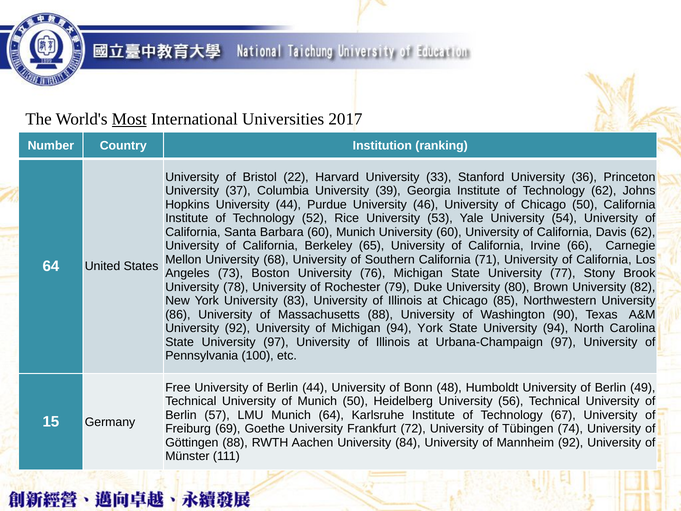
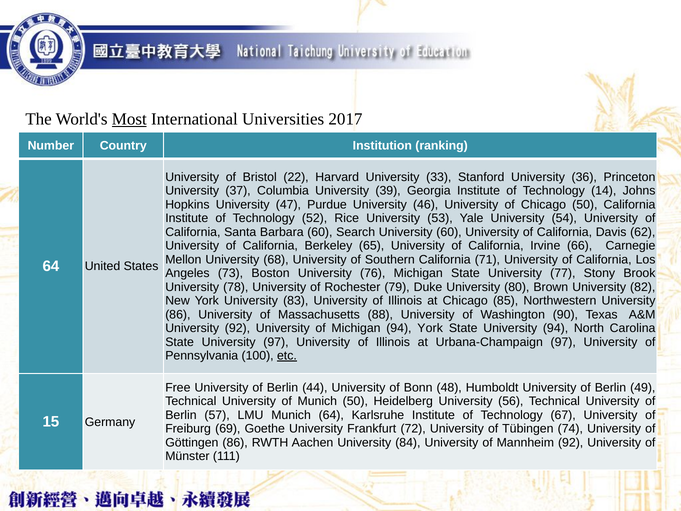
Technology 62: 62 -> 14
University 44: 44 -> 47
60 Munich: Munich -> Search
etc underline: none -> present
Göttingen 88: 88 -> 86
